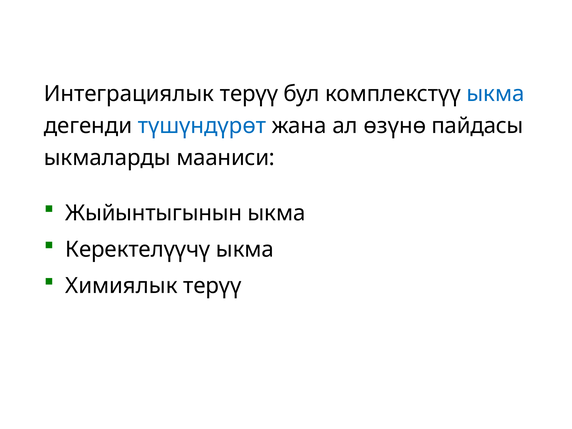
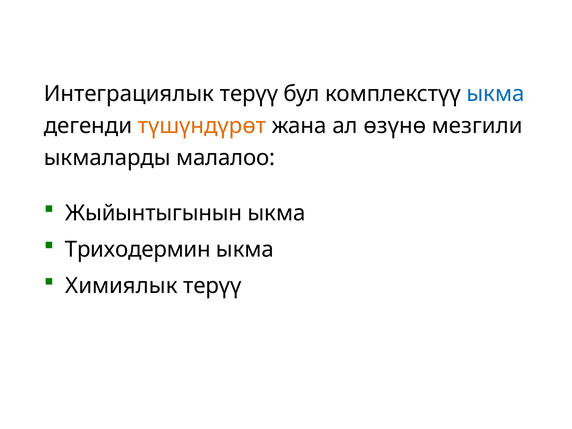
түшүндүрөт colour: blue -> orange
пайдасы: пайдасы -> мезгили
мааниси: мааниси -> малалоо
Керектелүүчү: Керектелүүчү -> Триходермин
